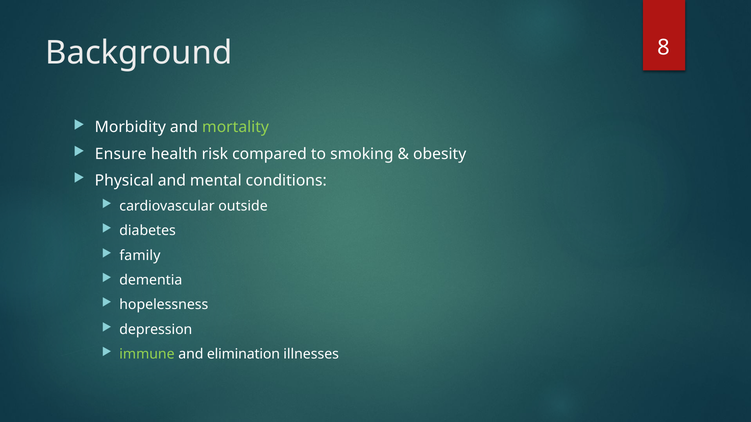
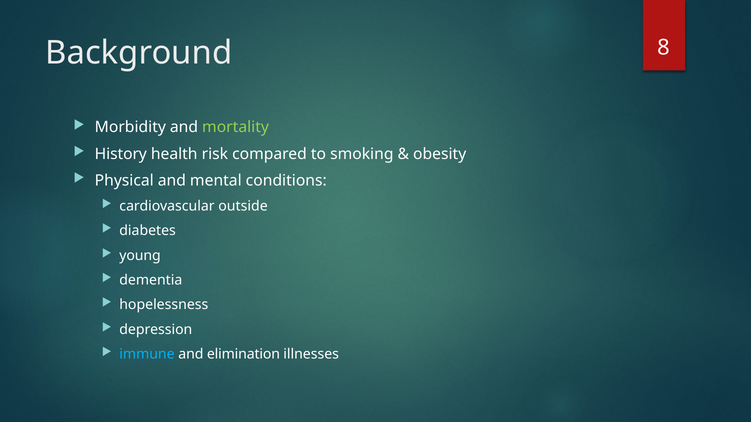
Ensure: Ensure -> History
family: family -> young
immune colour: light green -> light blue
